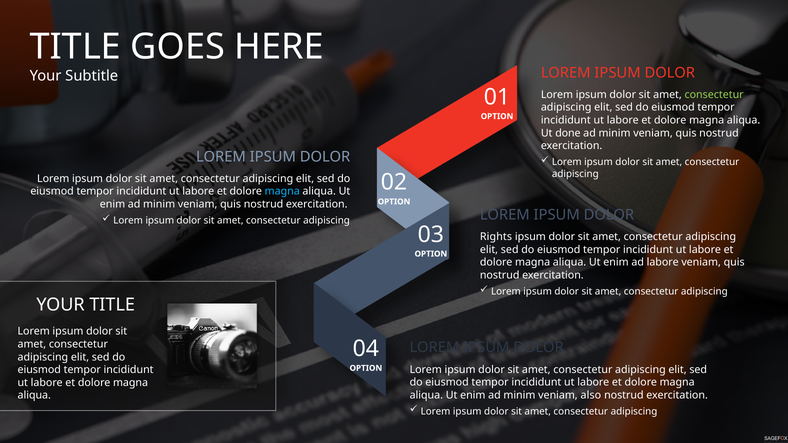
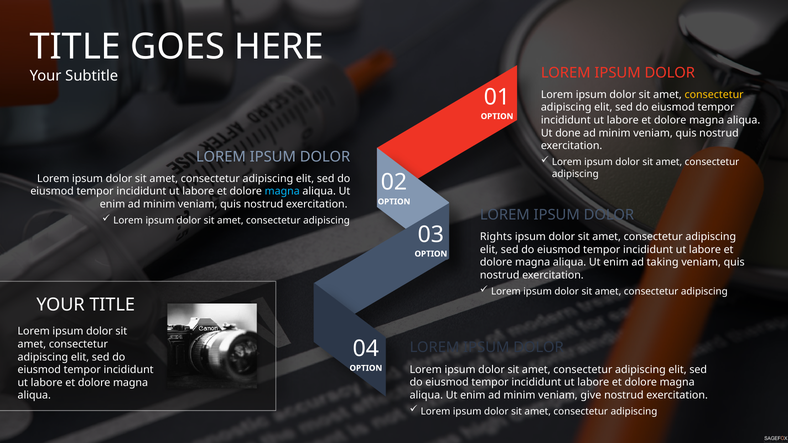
consectetur at (714, 95) colour: light green -> yellow
ad labore: labore -> taking
also: also -> give
